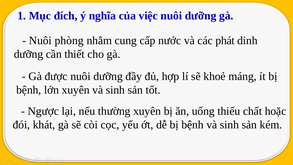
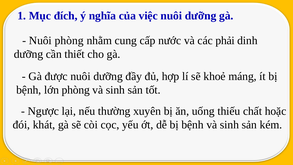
phát: phát -> phải
lớn xuyên: xuyên -> phòng
